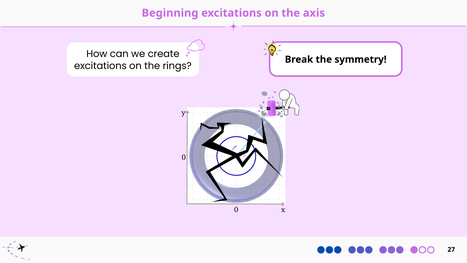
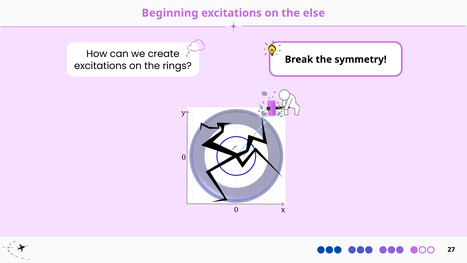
axis: axis -> else
